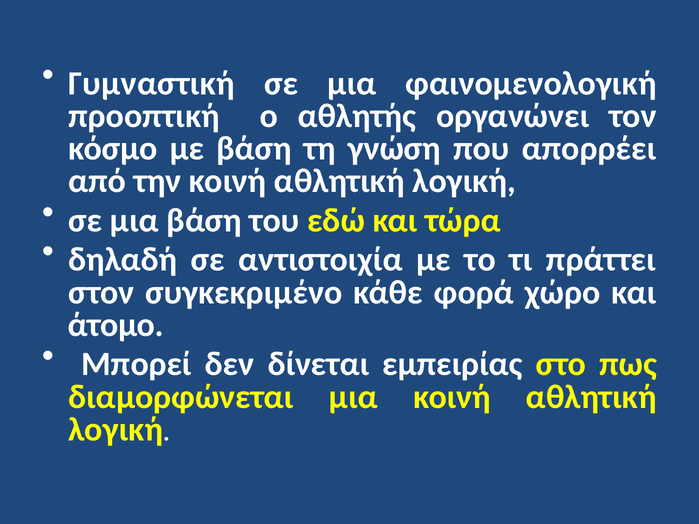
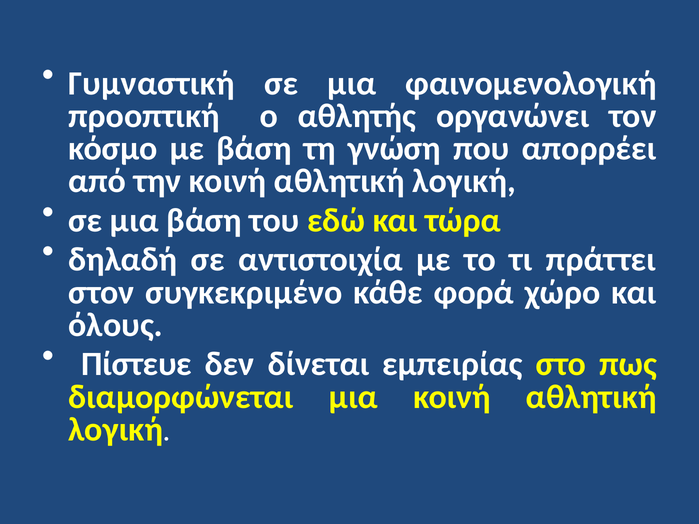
άτομο: άτομο -> όλους
Μπορεί: Μπορεί -> Πίστευε
